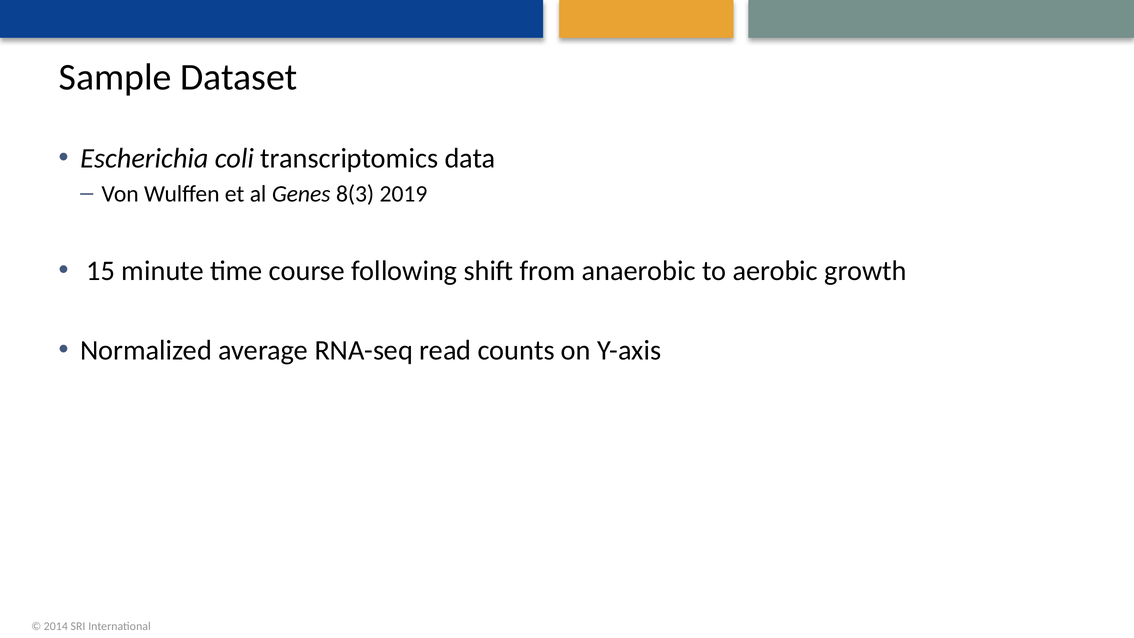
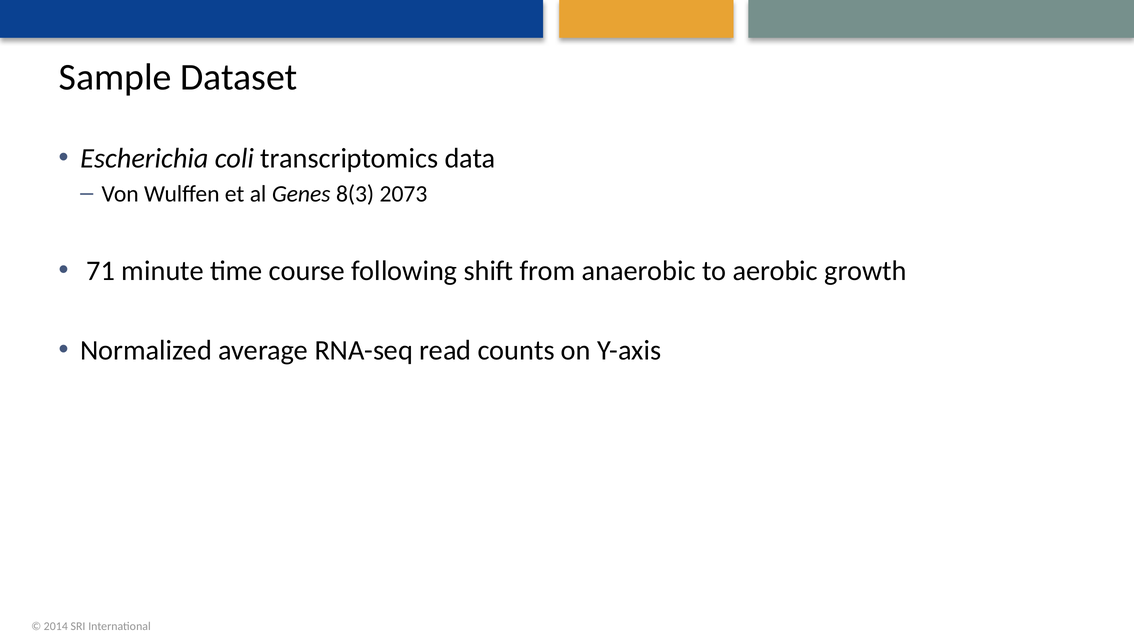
2019: 2019 -> 2073
15: 15 -> 71
